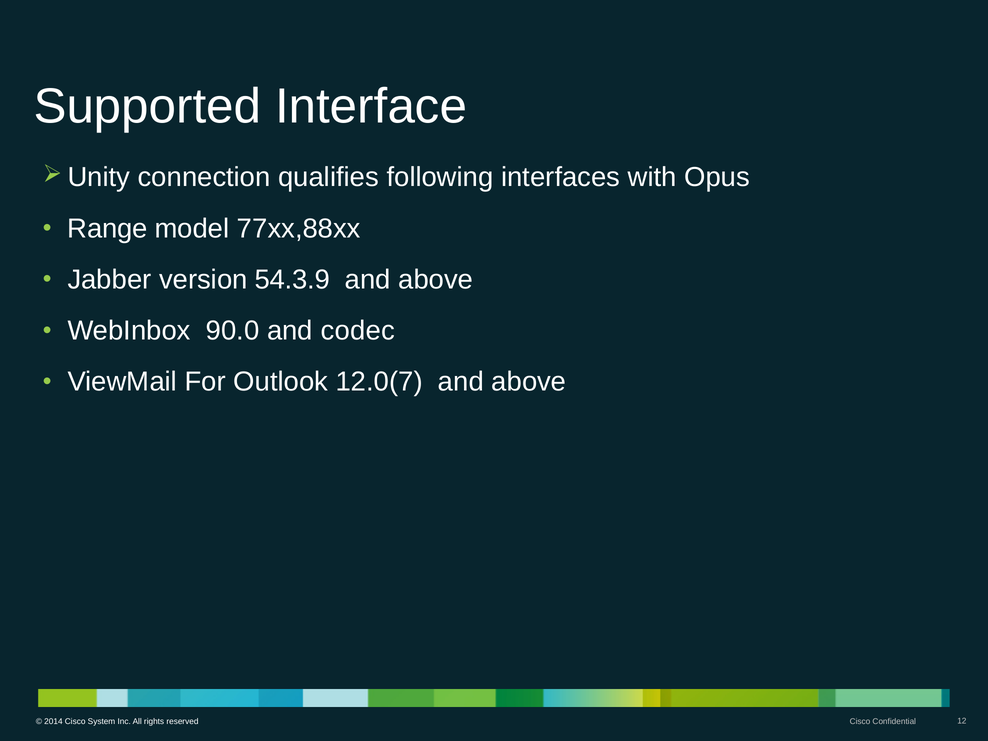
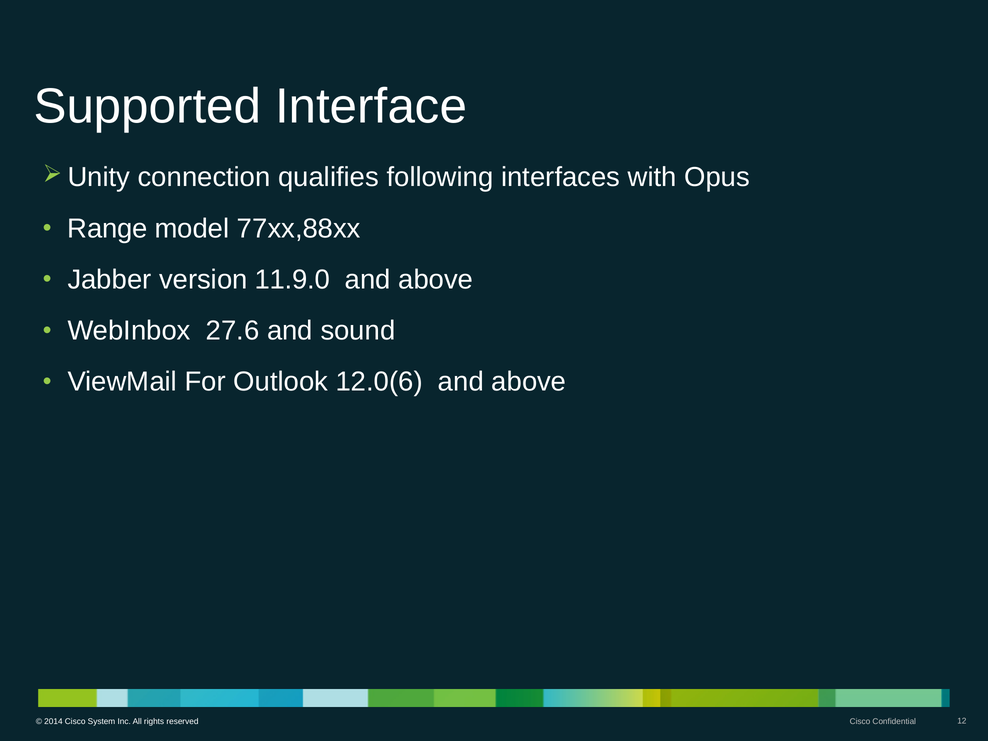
54.3.9: 54.3.9 -> 11.9.0
90.0: 90.0 -> 27.6
codec: codec -> sound
12.0(7: 12.0(7 -> 12.0(6
